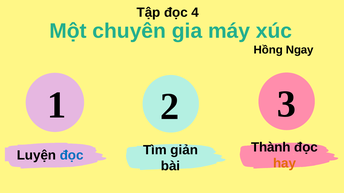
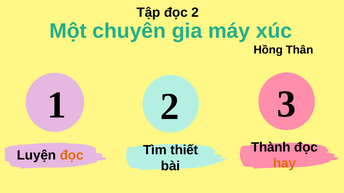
đọc 4: 4 -> 2
Ngay: Ngay -> Thân
giản: giản -> thiết
đọc at (72, 156) colour: blue -> orange
